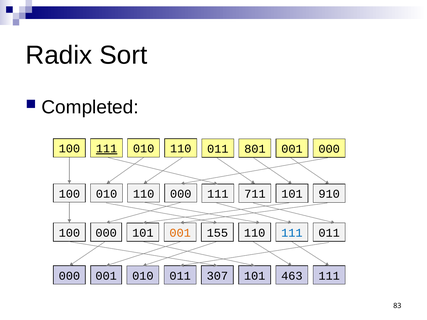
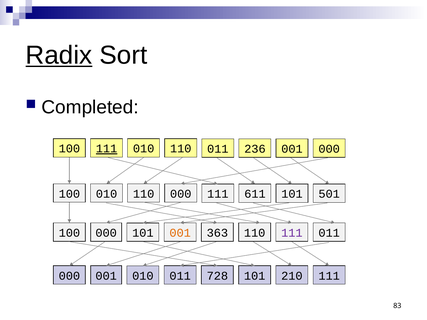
Radix underline: none -> present
801: 801 -> 236
711: 711 -> 611
910: 910 -> 501
155: 155 -> 363
111 at (292, 233) colour: blue -> purple
307: 307 -> 728
463: 463 -> 210
